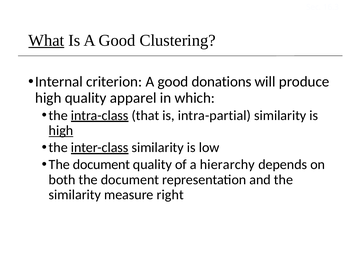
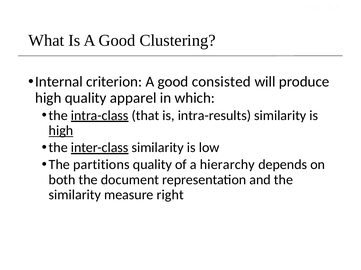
What underline: present -> none
donations: donations -> consisted
intra-partial: intra-partial -> intra-results
document at (101, 165): document -> partitions
